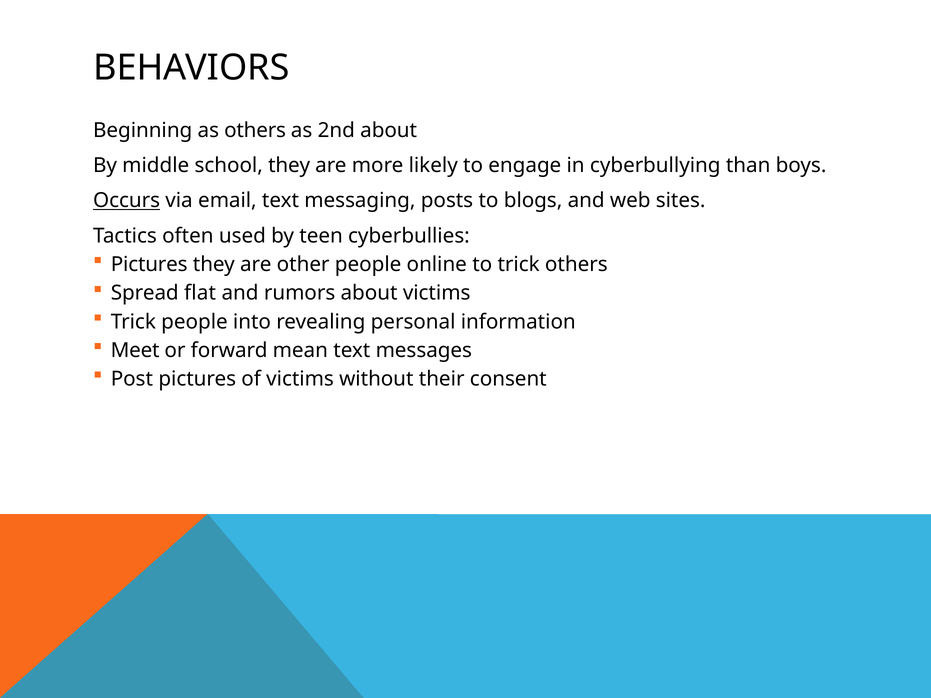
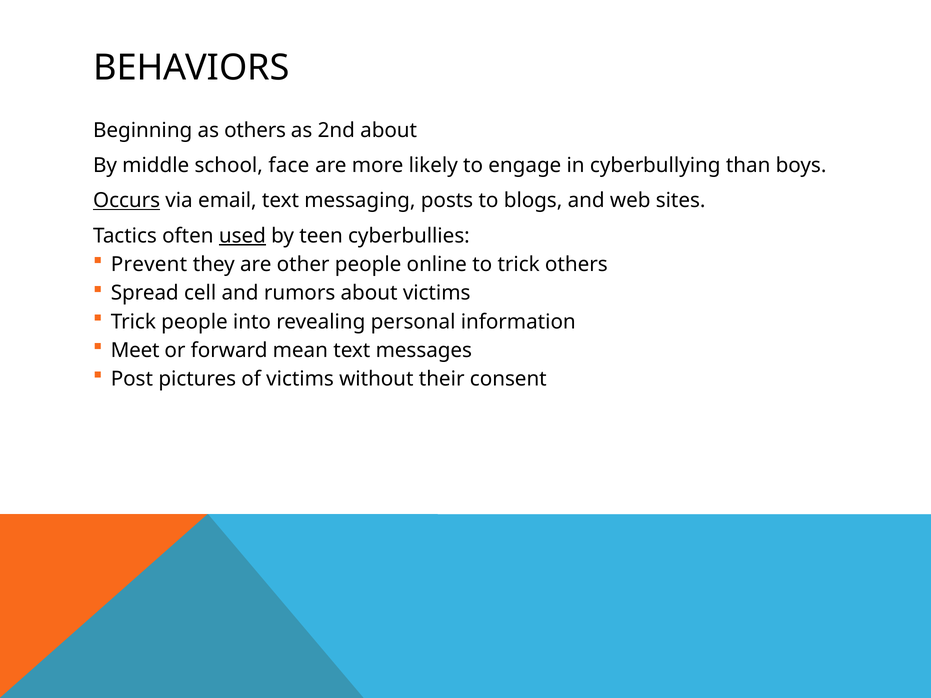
school they: they -> face
used underline: none -> present
Pictures at (149, 265): Pictures -> Prevent
flat: flat -> cell
